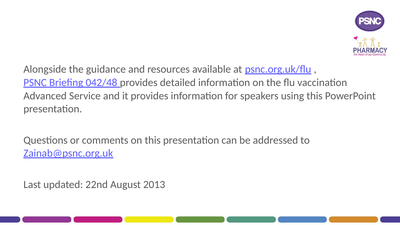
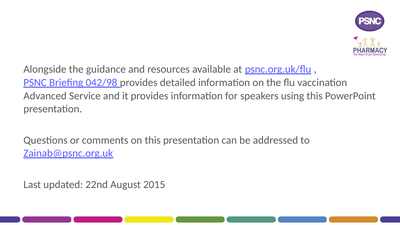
042/48: 042/48 -> 042/98
2013: 2013 -> 2015
